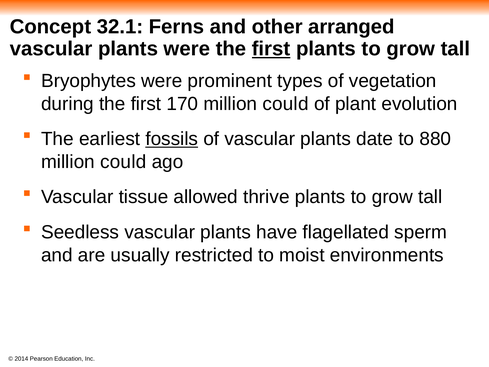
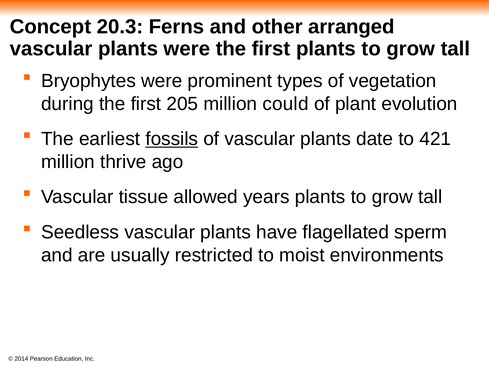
32.1: 32.1 -> 20.3
first at (271, 49) underline: present -> none
170: 170 -> 205
880: 880 -> 421
could at (123, 162): could -> thrive
thrive: thrive -> years
